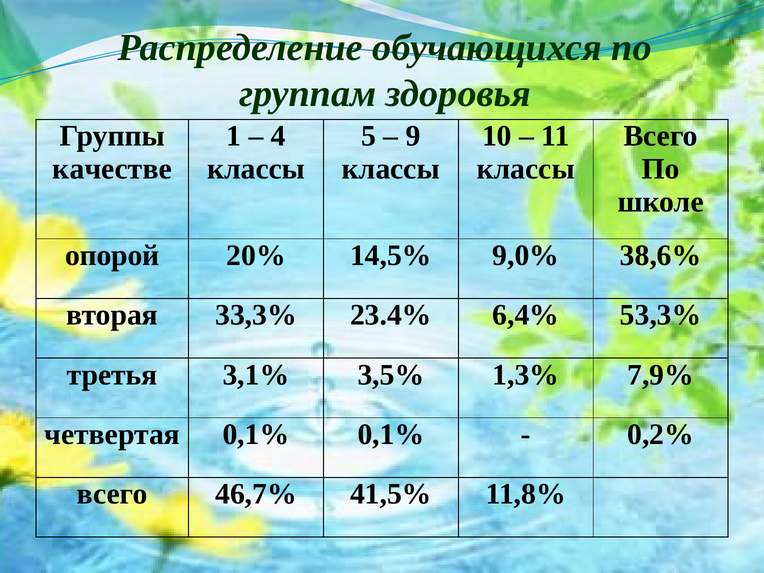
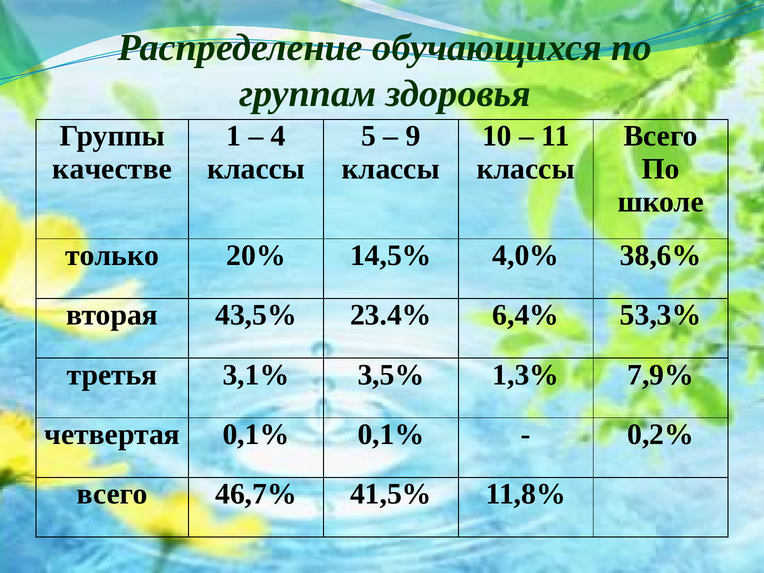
опорой: опорой -> только
9,0%: 9,0% -> 4,0%
33,3%: 33,3% -> 43,5%
